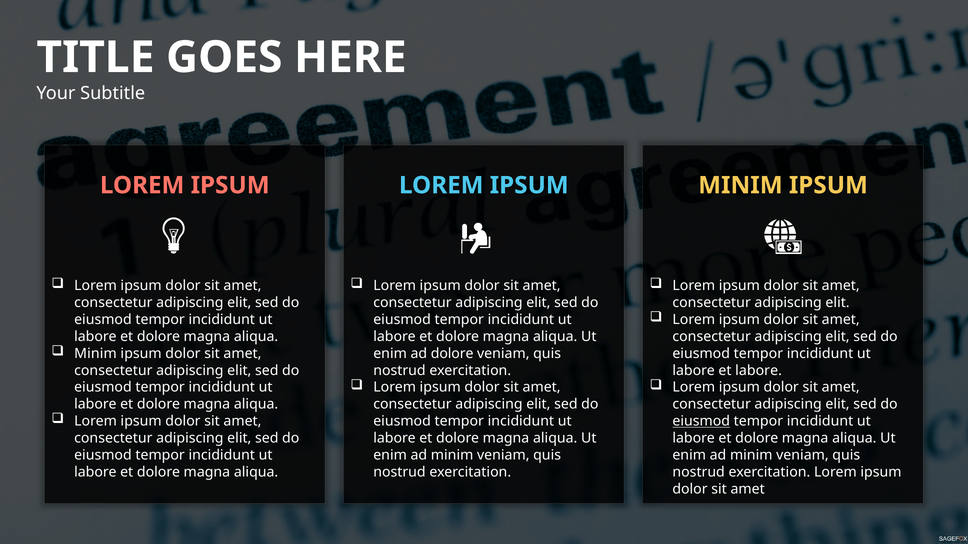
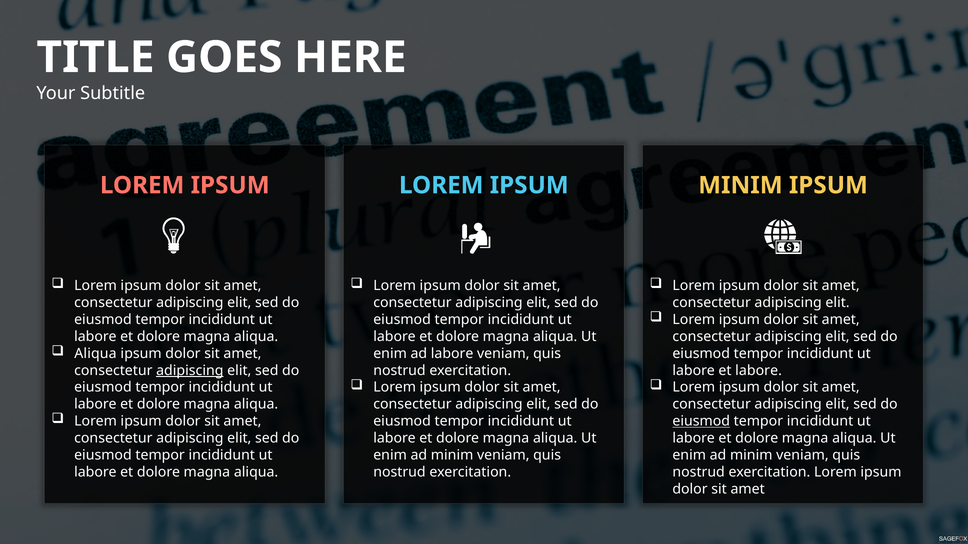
Minim at (95, 354): Minim -> Aliqua
ad dolore: dolore -> labore
adipiscing at (190, 371) underline: none -> present
